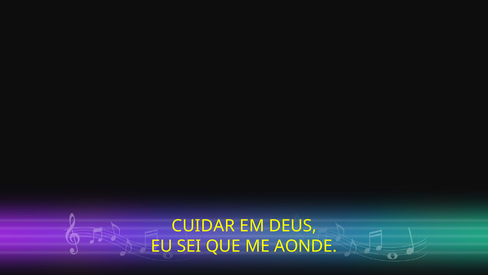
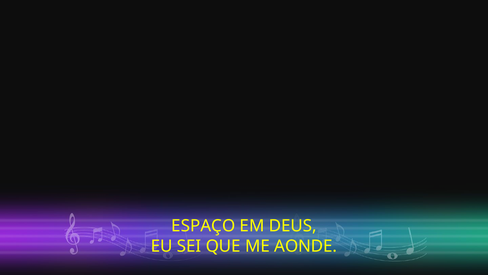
CUIDAR: CUIDAR -> ESPAÇO
